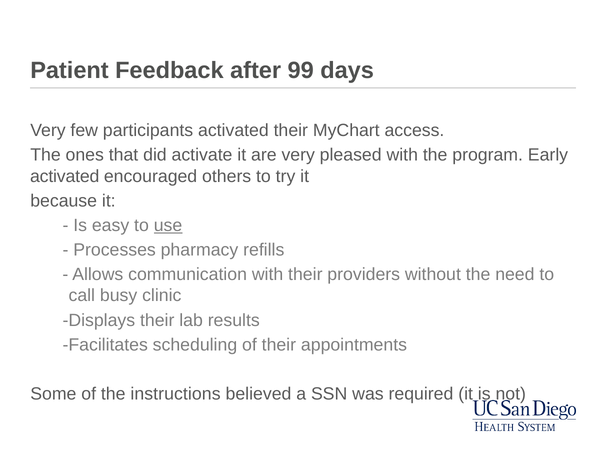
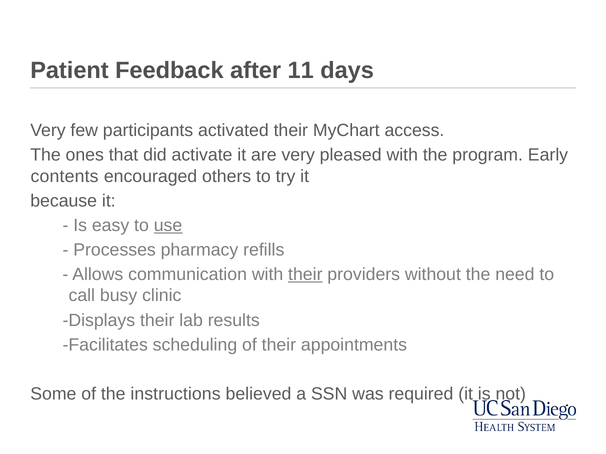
99: 99 -> 11
activated at (65, 176): activated -> contents
their at (305, 275) underline: none -> present
